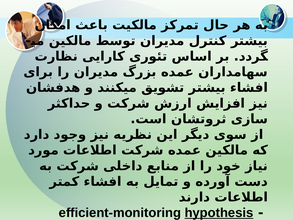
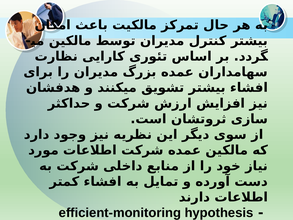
hypothesis underline: present -> none
